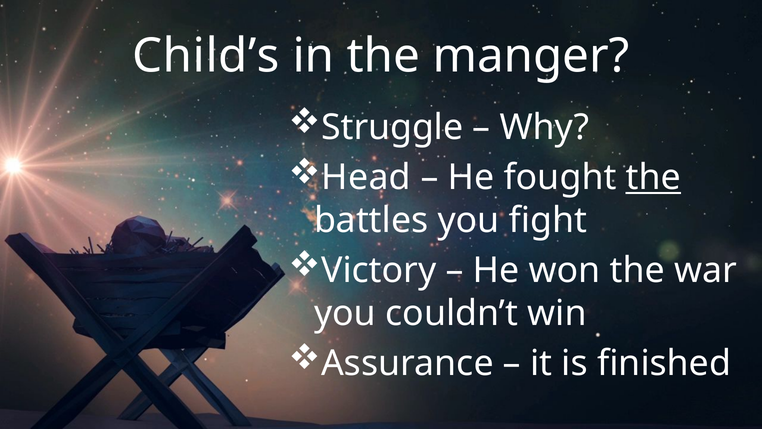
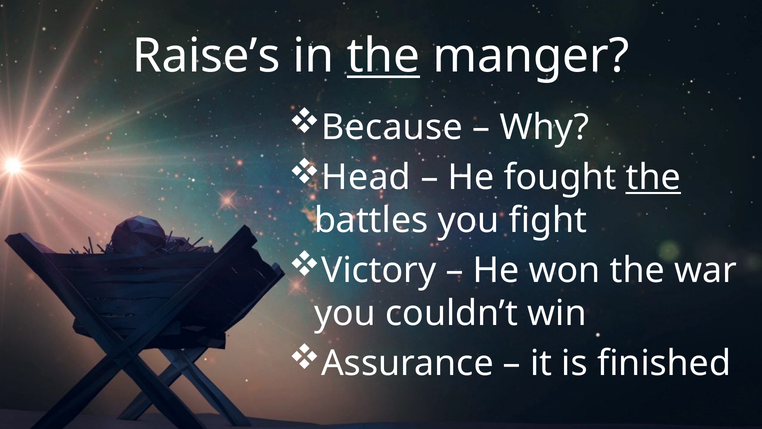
Child’s: Child’s -> Raise’s
the at (383, 56) underline: none -> present
Struggle: Struggle -> Because
